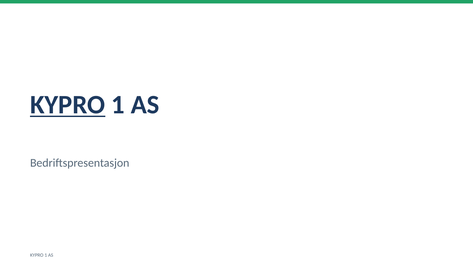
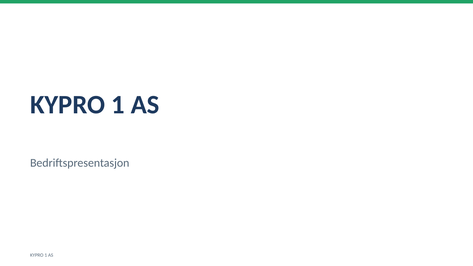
KYPRO at (68, 105) underline: present -> none
